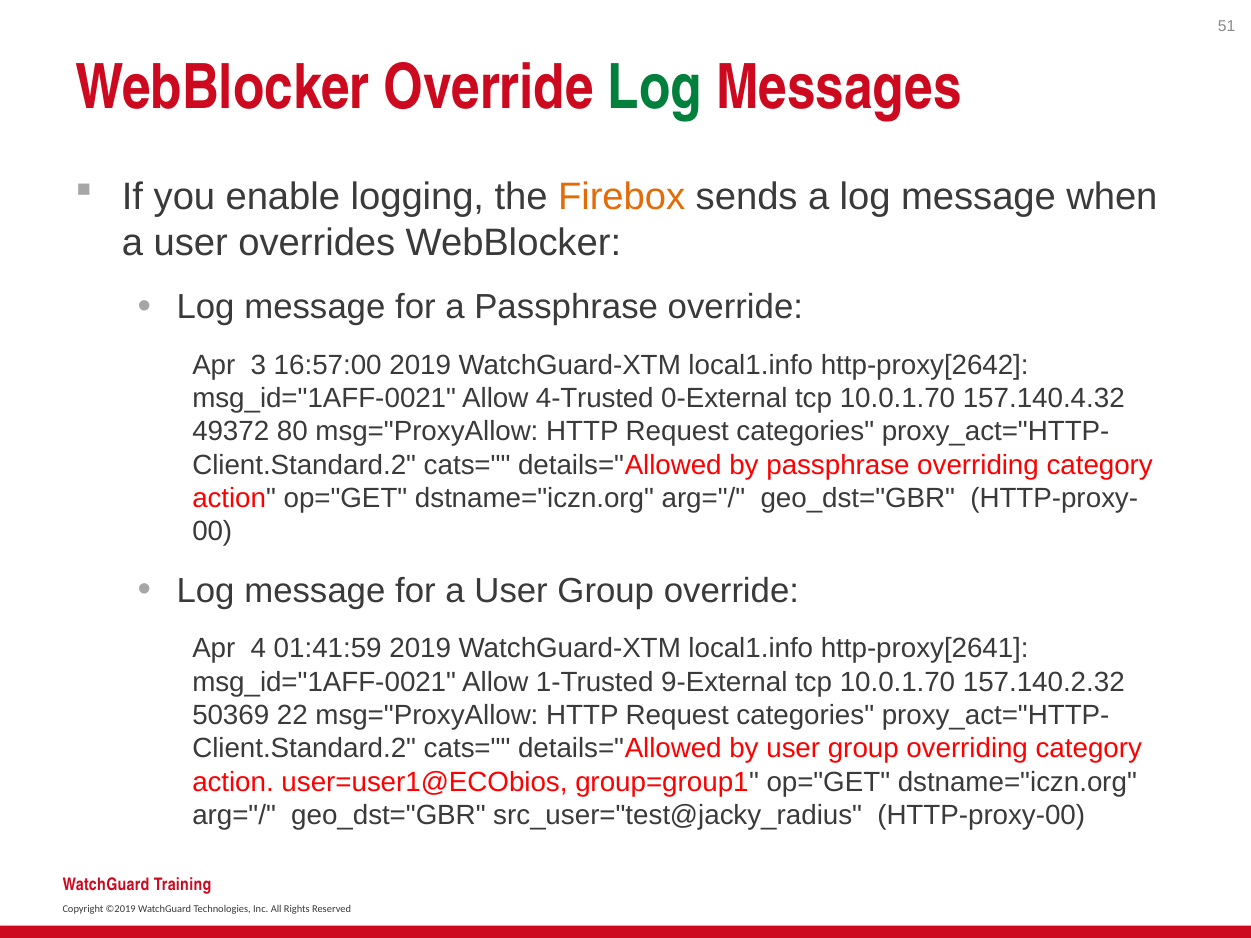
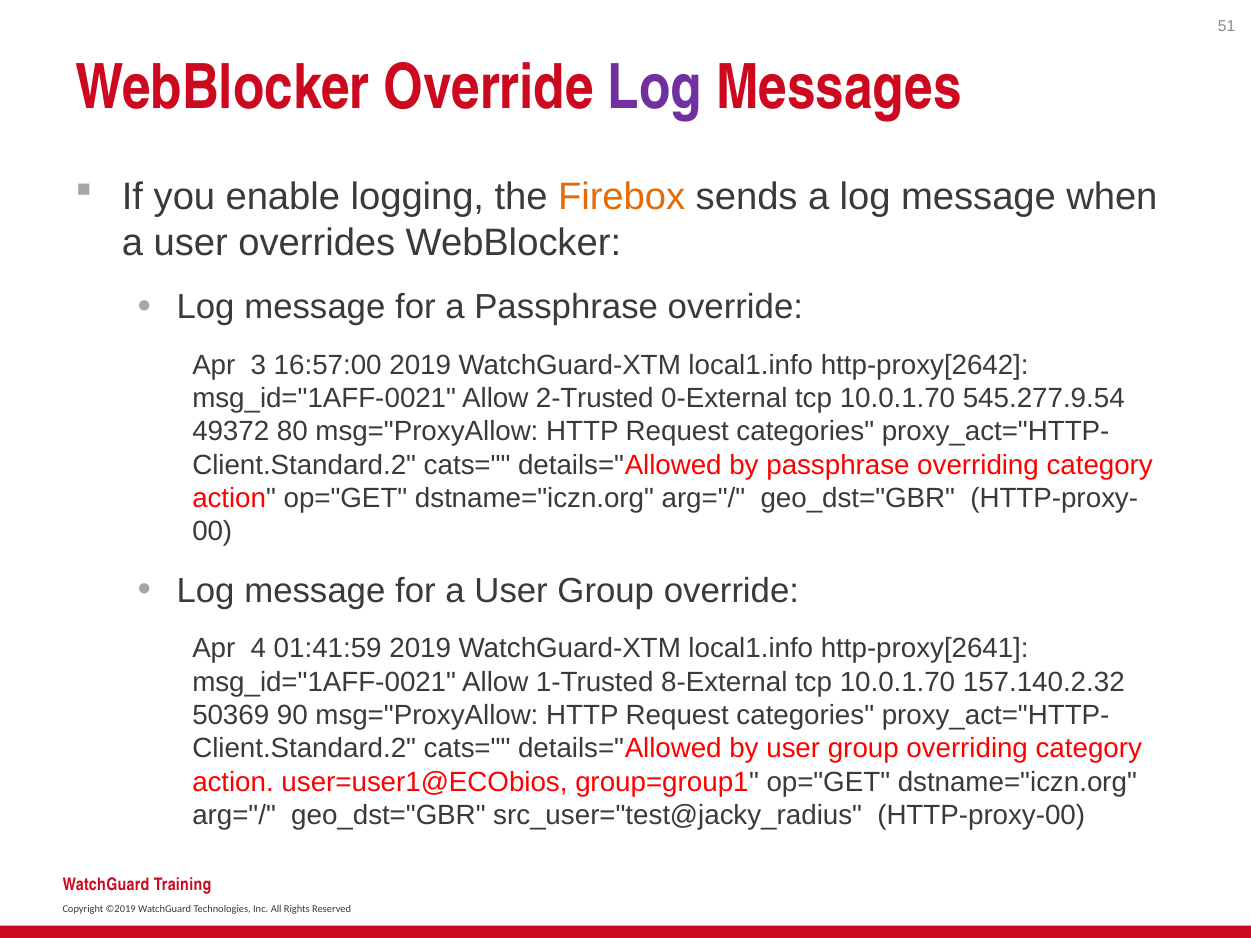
Log at (655, 88) colour: green -> purple
4-Trusted: 4-Trusted -> 2-Trusted
157.140.4.32: 157.140.4.32 -> 545.277.9.54
9-External: 9-External -> 8-External
22: 22 -> 90
